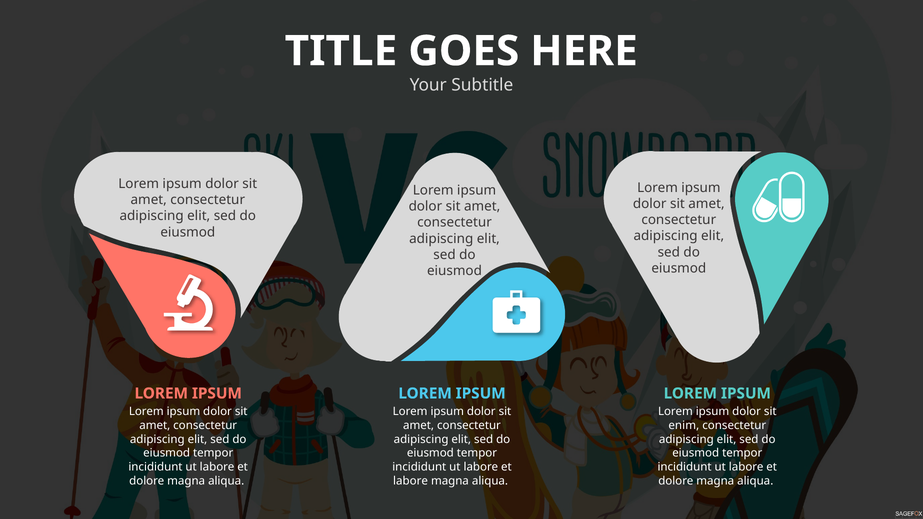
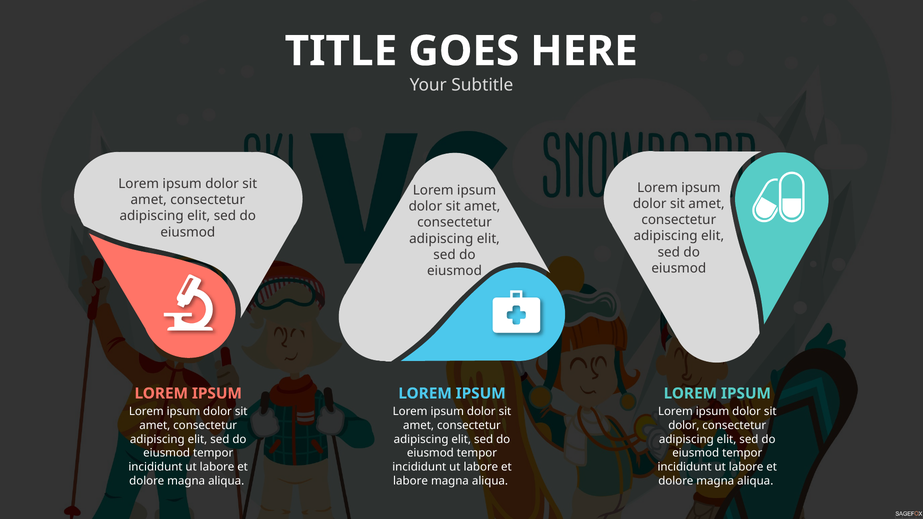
enim at (684, 426): enim -> dolor
